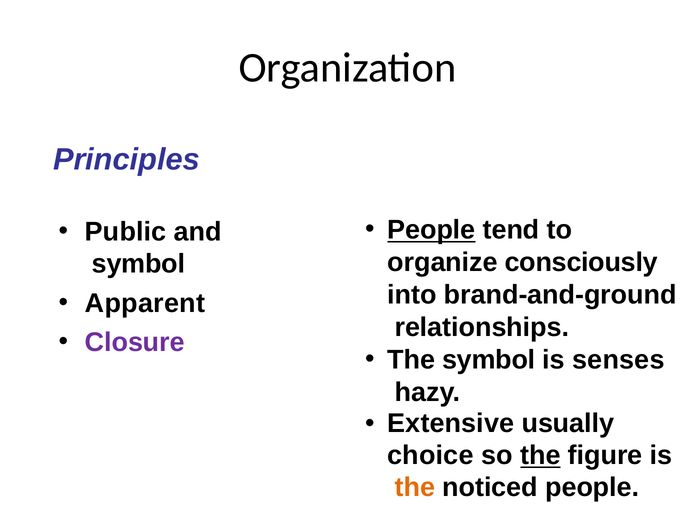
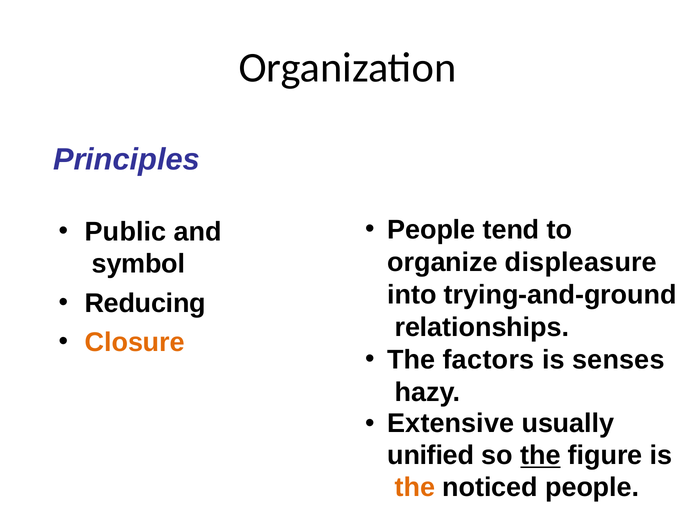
People at (431, 230) underline: present -> none
consciously: consciously -> displeasure
brand-and-ground: brand-and-ground -> trying-and-ground
Apparent: Apparent -> Reducing
Closure colour: purple -> orange
The symbol: symbol -> factors
choice: choice -> unified
